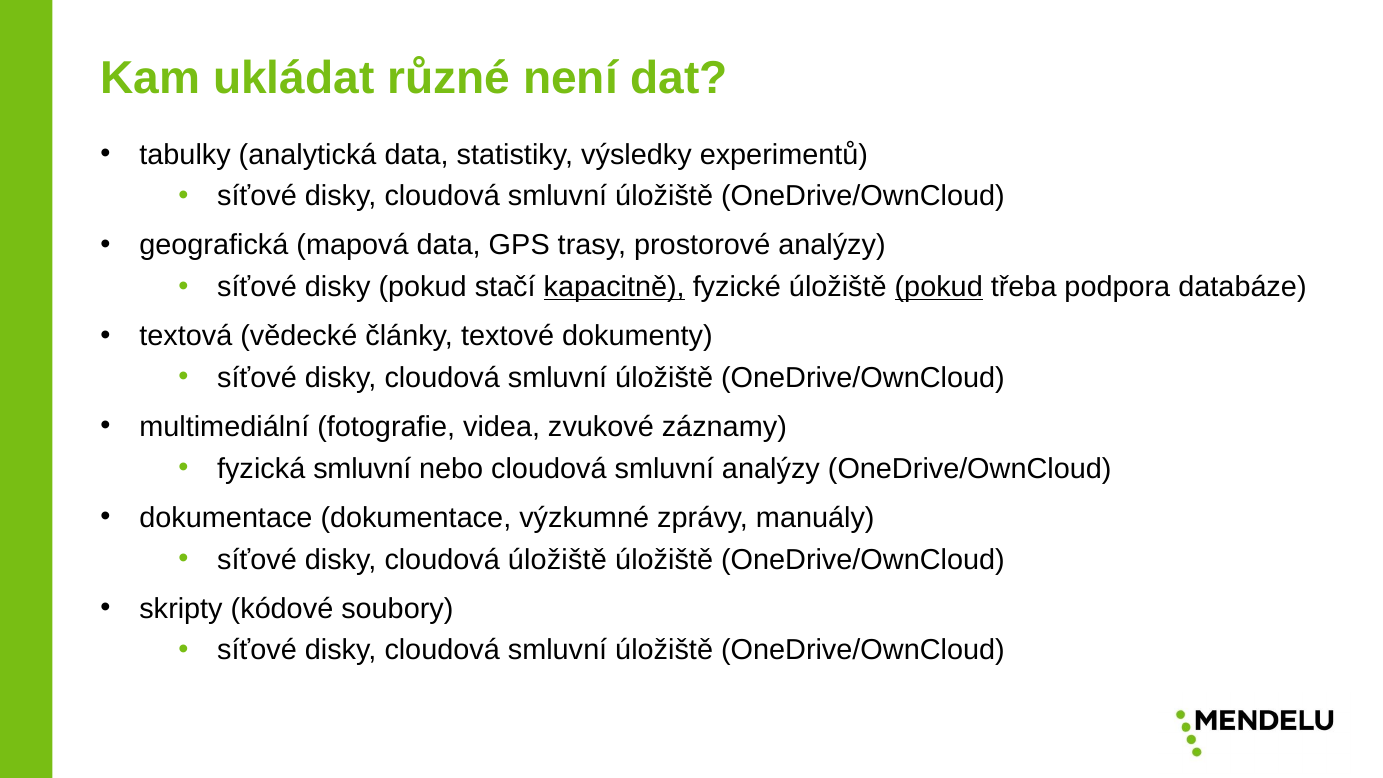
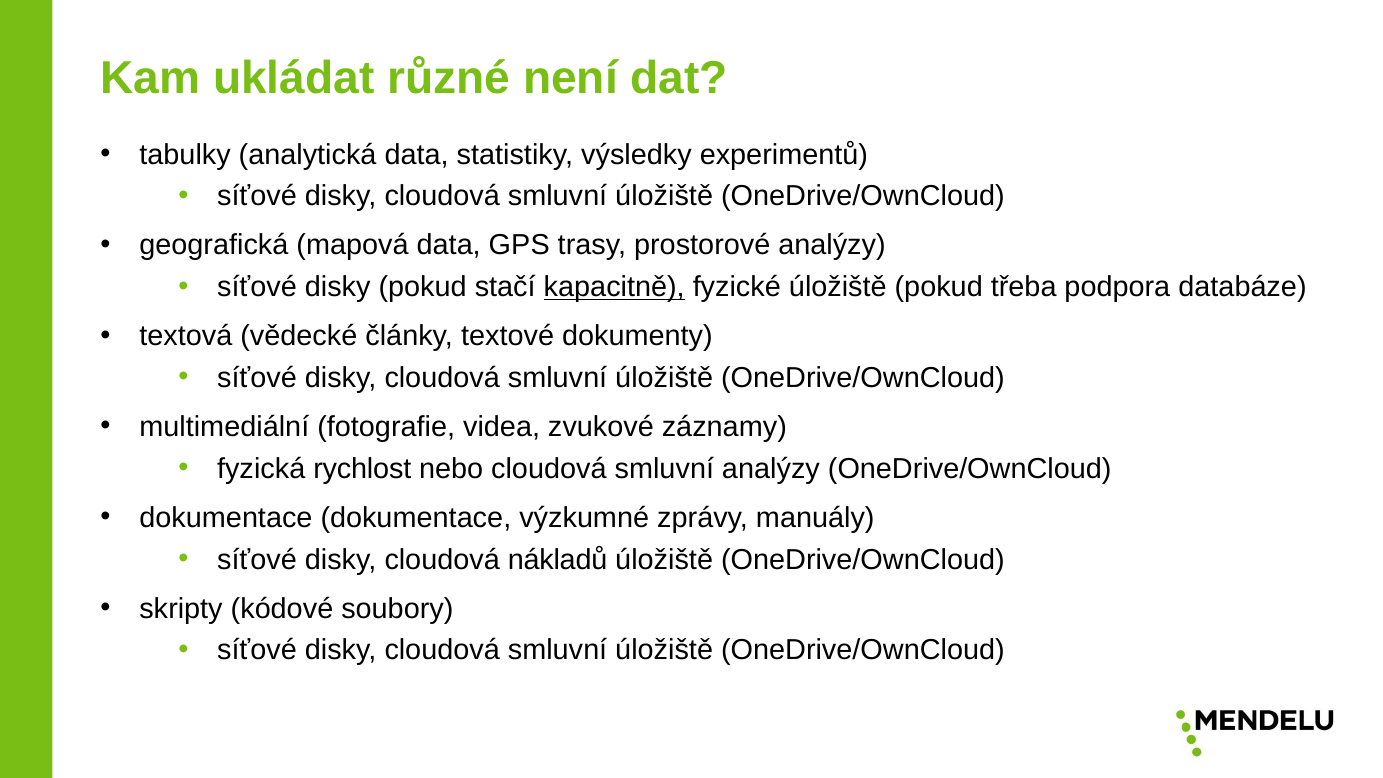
pokud at (939, 287) underline: present -> none
fyzická smluvní: smluvní -> rychlost
cloudová úložiště: úložiště -> nákladů
